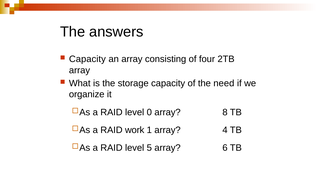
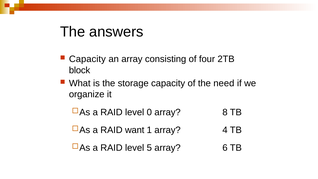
array at (79, 70): array -> block
work: work -> want
